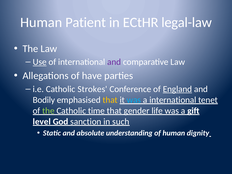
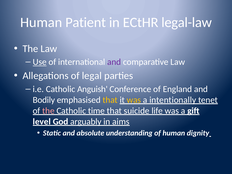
have: have -> legal
Strokes: Strokes -> Anguish
England underline: present -> none
was at (134, 100) colour: light blue -> yellow
a international: international -> intentionally
the at (48, 111) colour: light green -> pink
gender: gender -> suicide
sanction: sanction -> arguably
such: such -> aims
